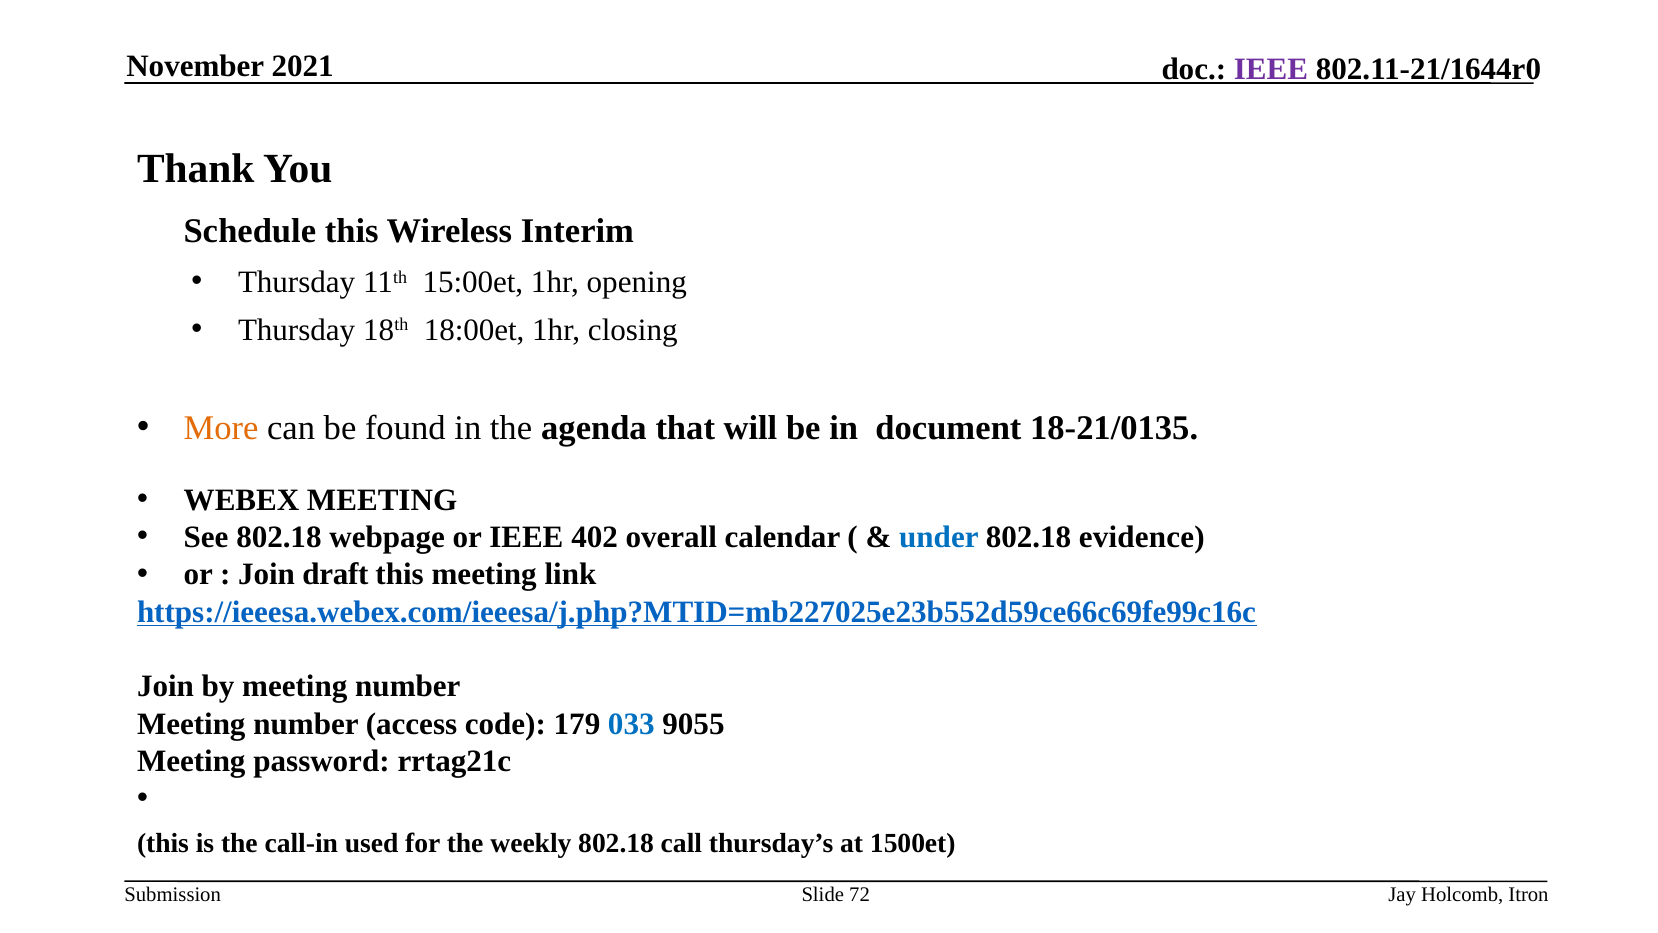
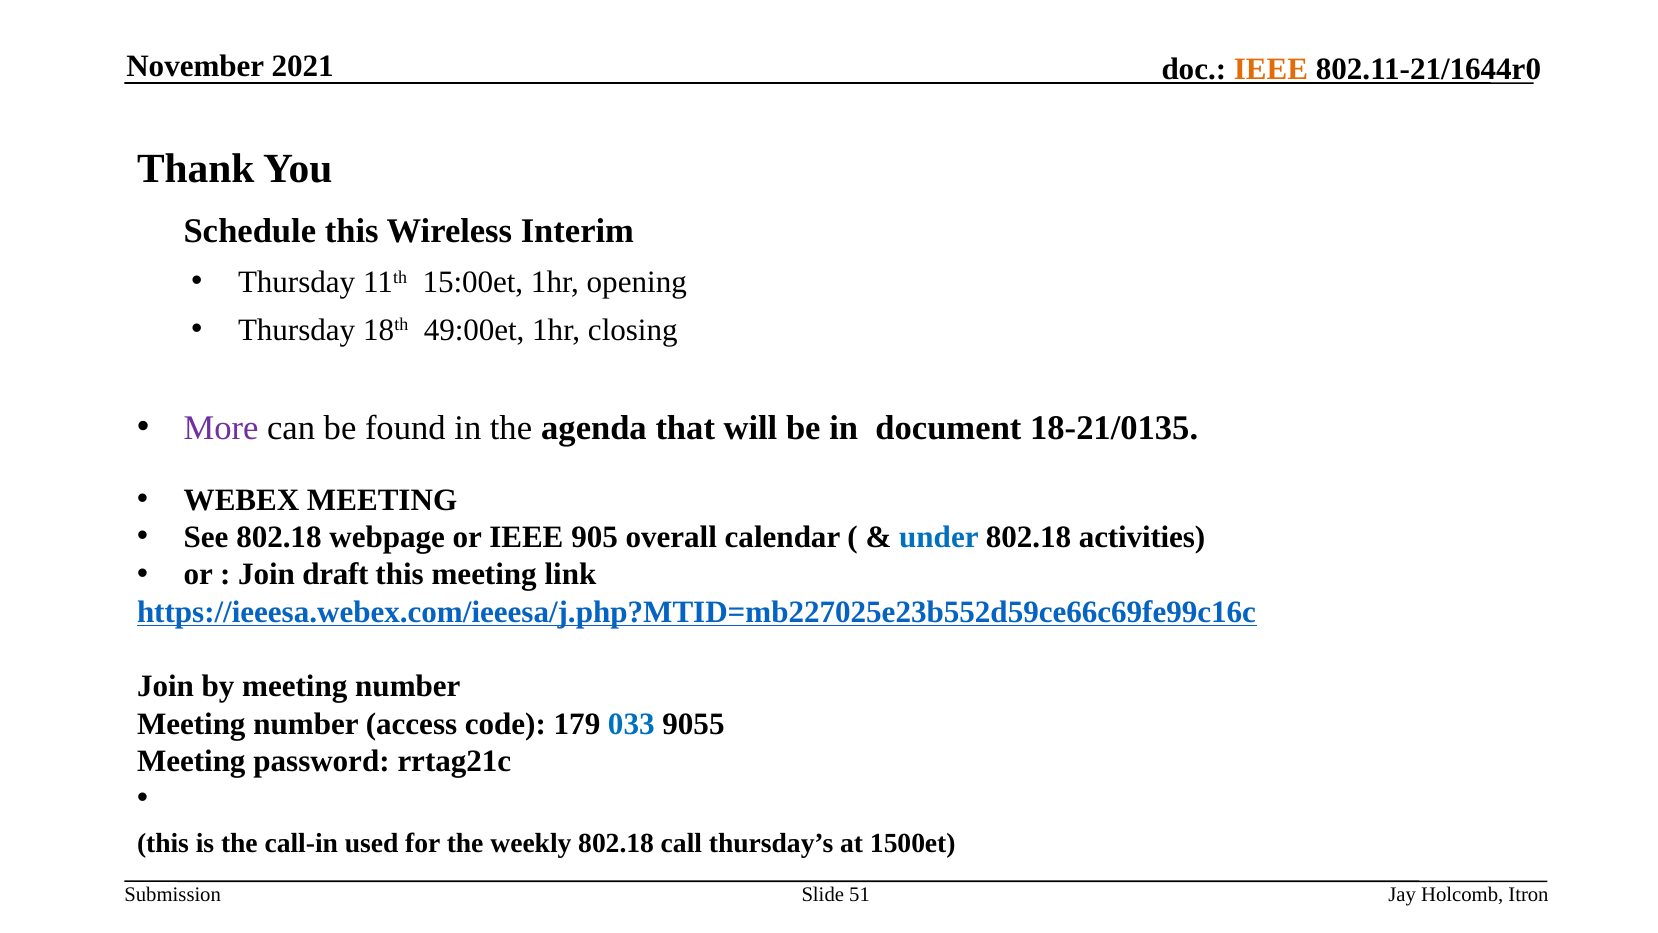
IEEE at (1271, 69) colour: purple -> orange
18:00et: 18:00et -> 49:00et
More colour: orange -> purple
402: 402 -> 905
evidence: evidence -> activities
72: 72 -> 51
